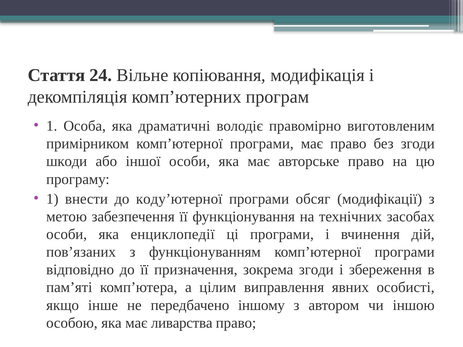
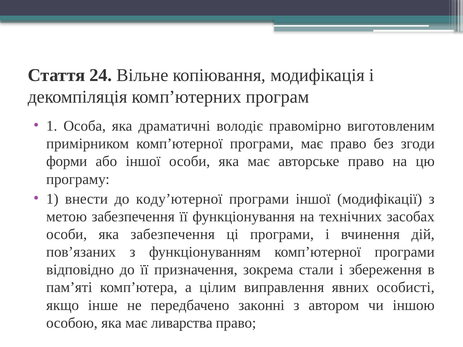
шкоди: шкоди -> форми
програми обсяг: обсяг -> іншої
яка енциклопедії: енциклопедії -> забезпечення
зокрема згоди: згоди -> стали
іншому: іншому -> законні
